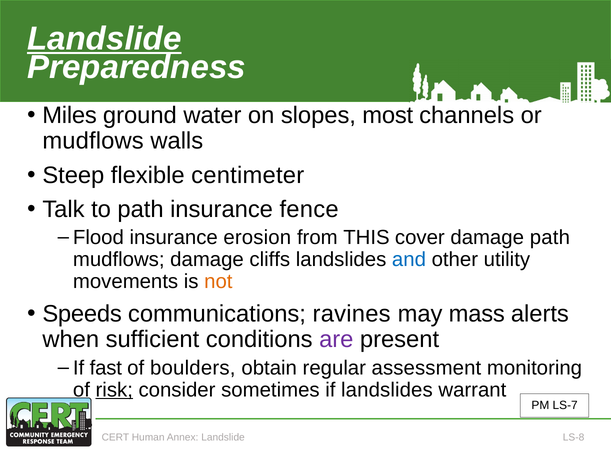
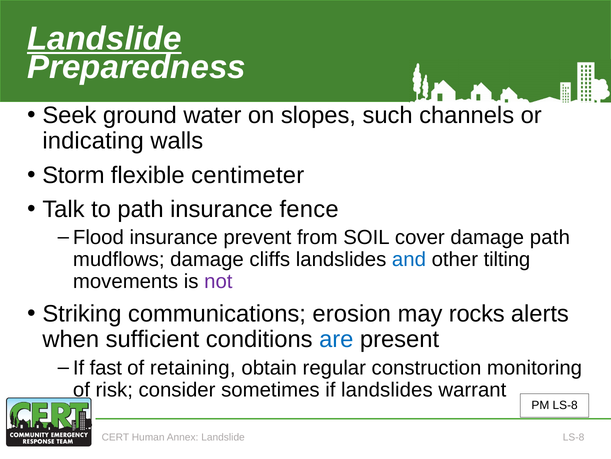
Miles: Miles -> Seek
most: most -> such
mudflows at (93, 141): mudflows -> indicating
Steep: Steep -> Storm
erosion: erosion -> prevent
THIS: THIS -> SOIL
utility: utility -> tilting
not colour: orange -> purple
Speeds: Speeds -> Striking
ravines: ravines -> erosion
mass: mass -> rocks
are colour: purple -> blue
boulders: boulders -> retaining
assessment: assessment -> construction
risk underline: present -> none
PM LS-7: LS-7 -> LS-8
